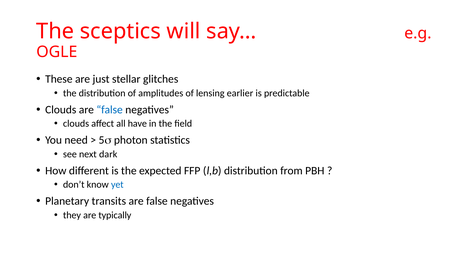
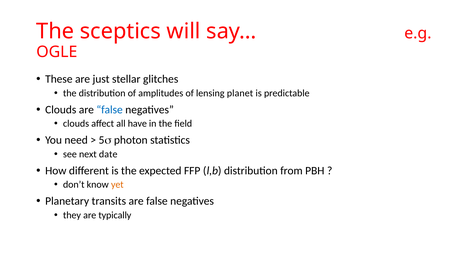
earlier: earlier -> planet
dark: dark -> date
yet colour: blue -> orange
